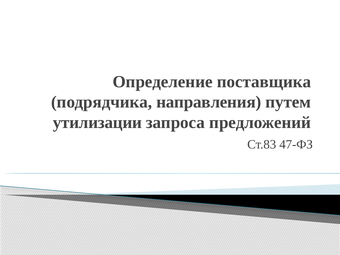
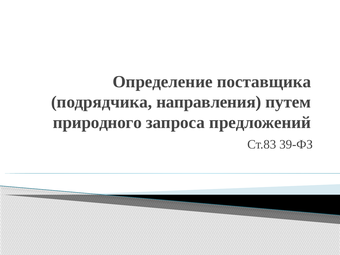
утилизации: утилизации -> природного
47-ФЗ: 47-ФЗ -> 39-ФЗ
